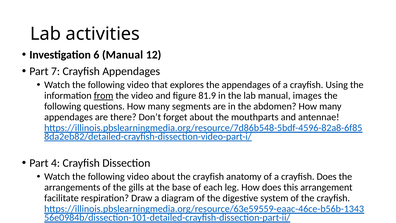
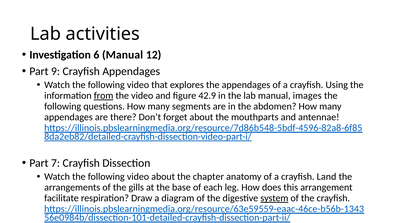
7: 7 -> 9
81.9: 81.9 -> 42.9
4: 4 -> 7
about the crayfish: crayfish -> chapter
crayfish Does: Does -> Land
system underline: none -> present
